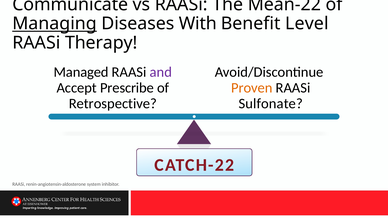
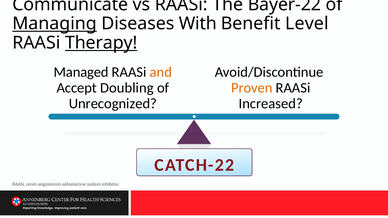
Mean-22: Mean-22 -> Bayer-22
Therapy underline: none -> present
and colour: purple -> orange
Prescribe: Prescribe -> Doubling
Retrospective: Retrospective -> Unrecognized
Sulfonate: Sulfonate -> Increased
